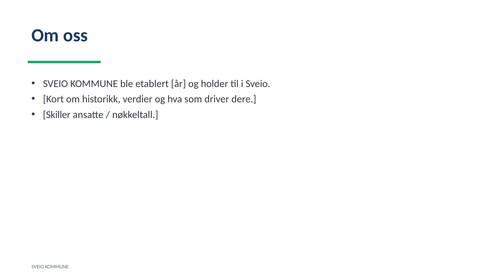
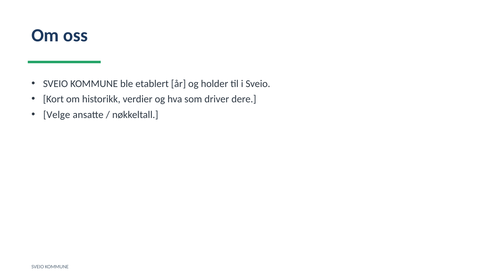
Skiller: Skiller -> Velge
